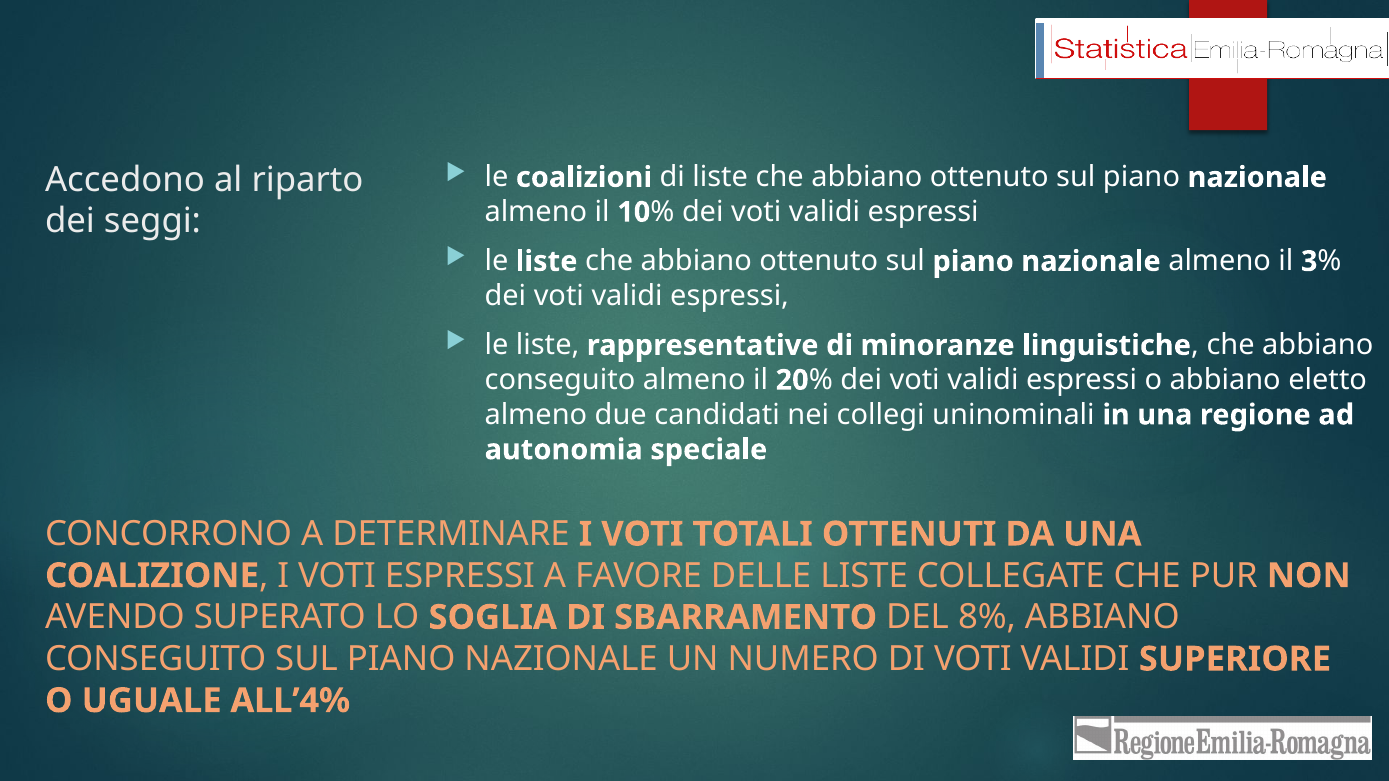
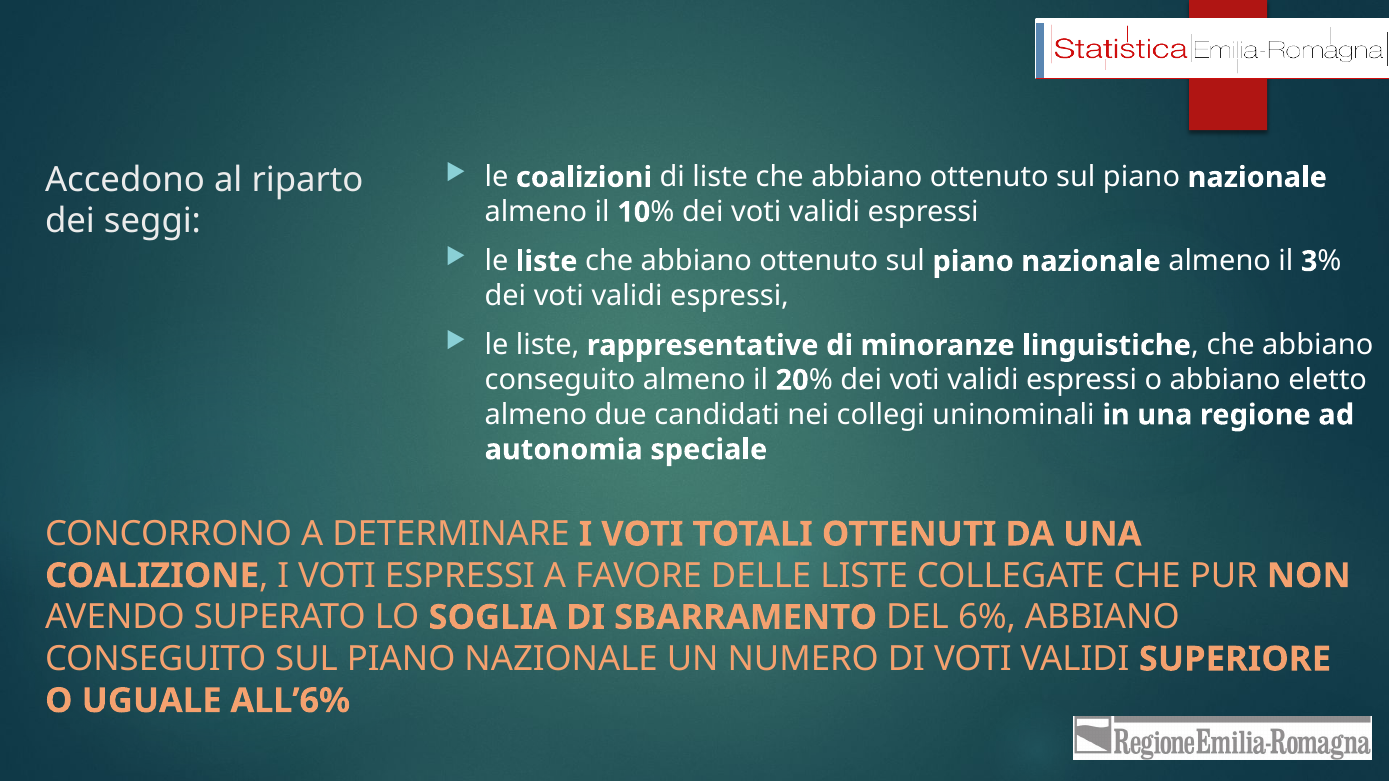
8%: 8% -> 6%
ALL’4%: ALL’4% -> ALL’6%
